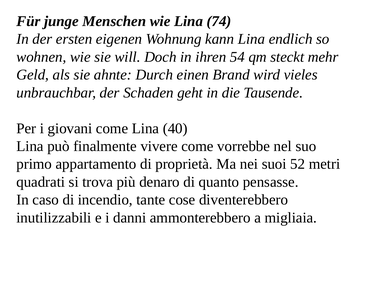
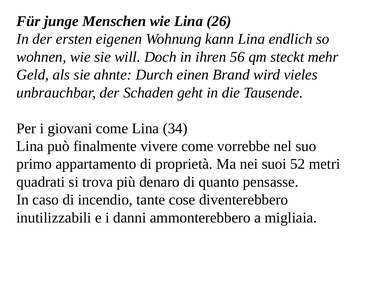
74: 74 -> 26
54: 54 -> 56
40: 40 -> 34
